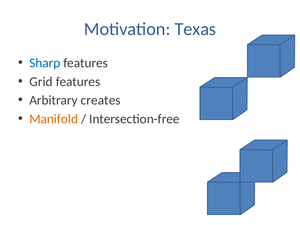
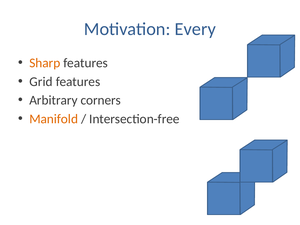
Texas: Texas -> Every
Sharp colour: blue -> orange
creates: creates -> corners
